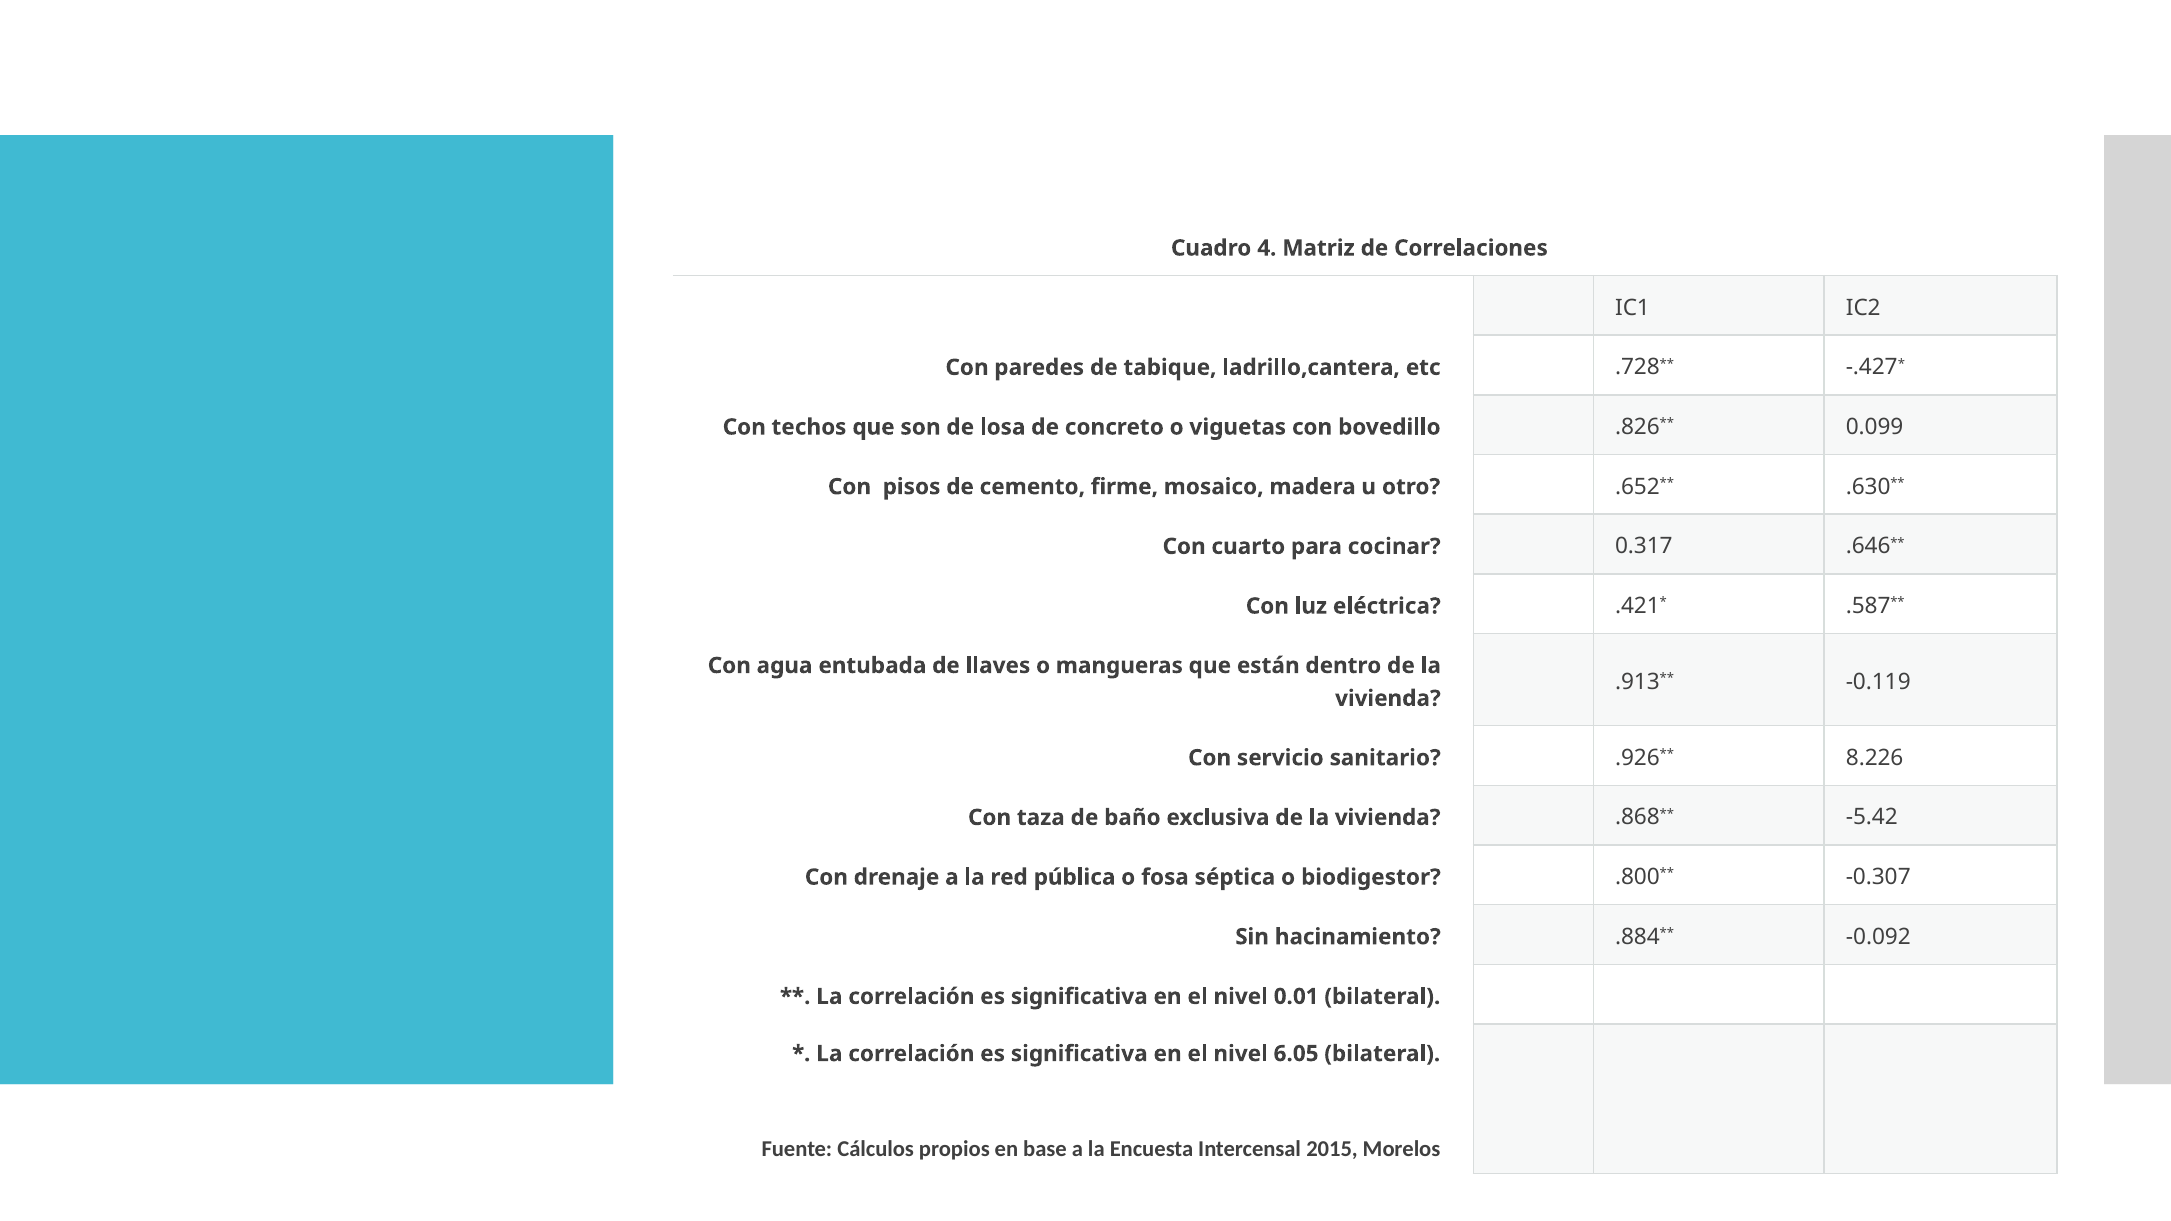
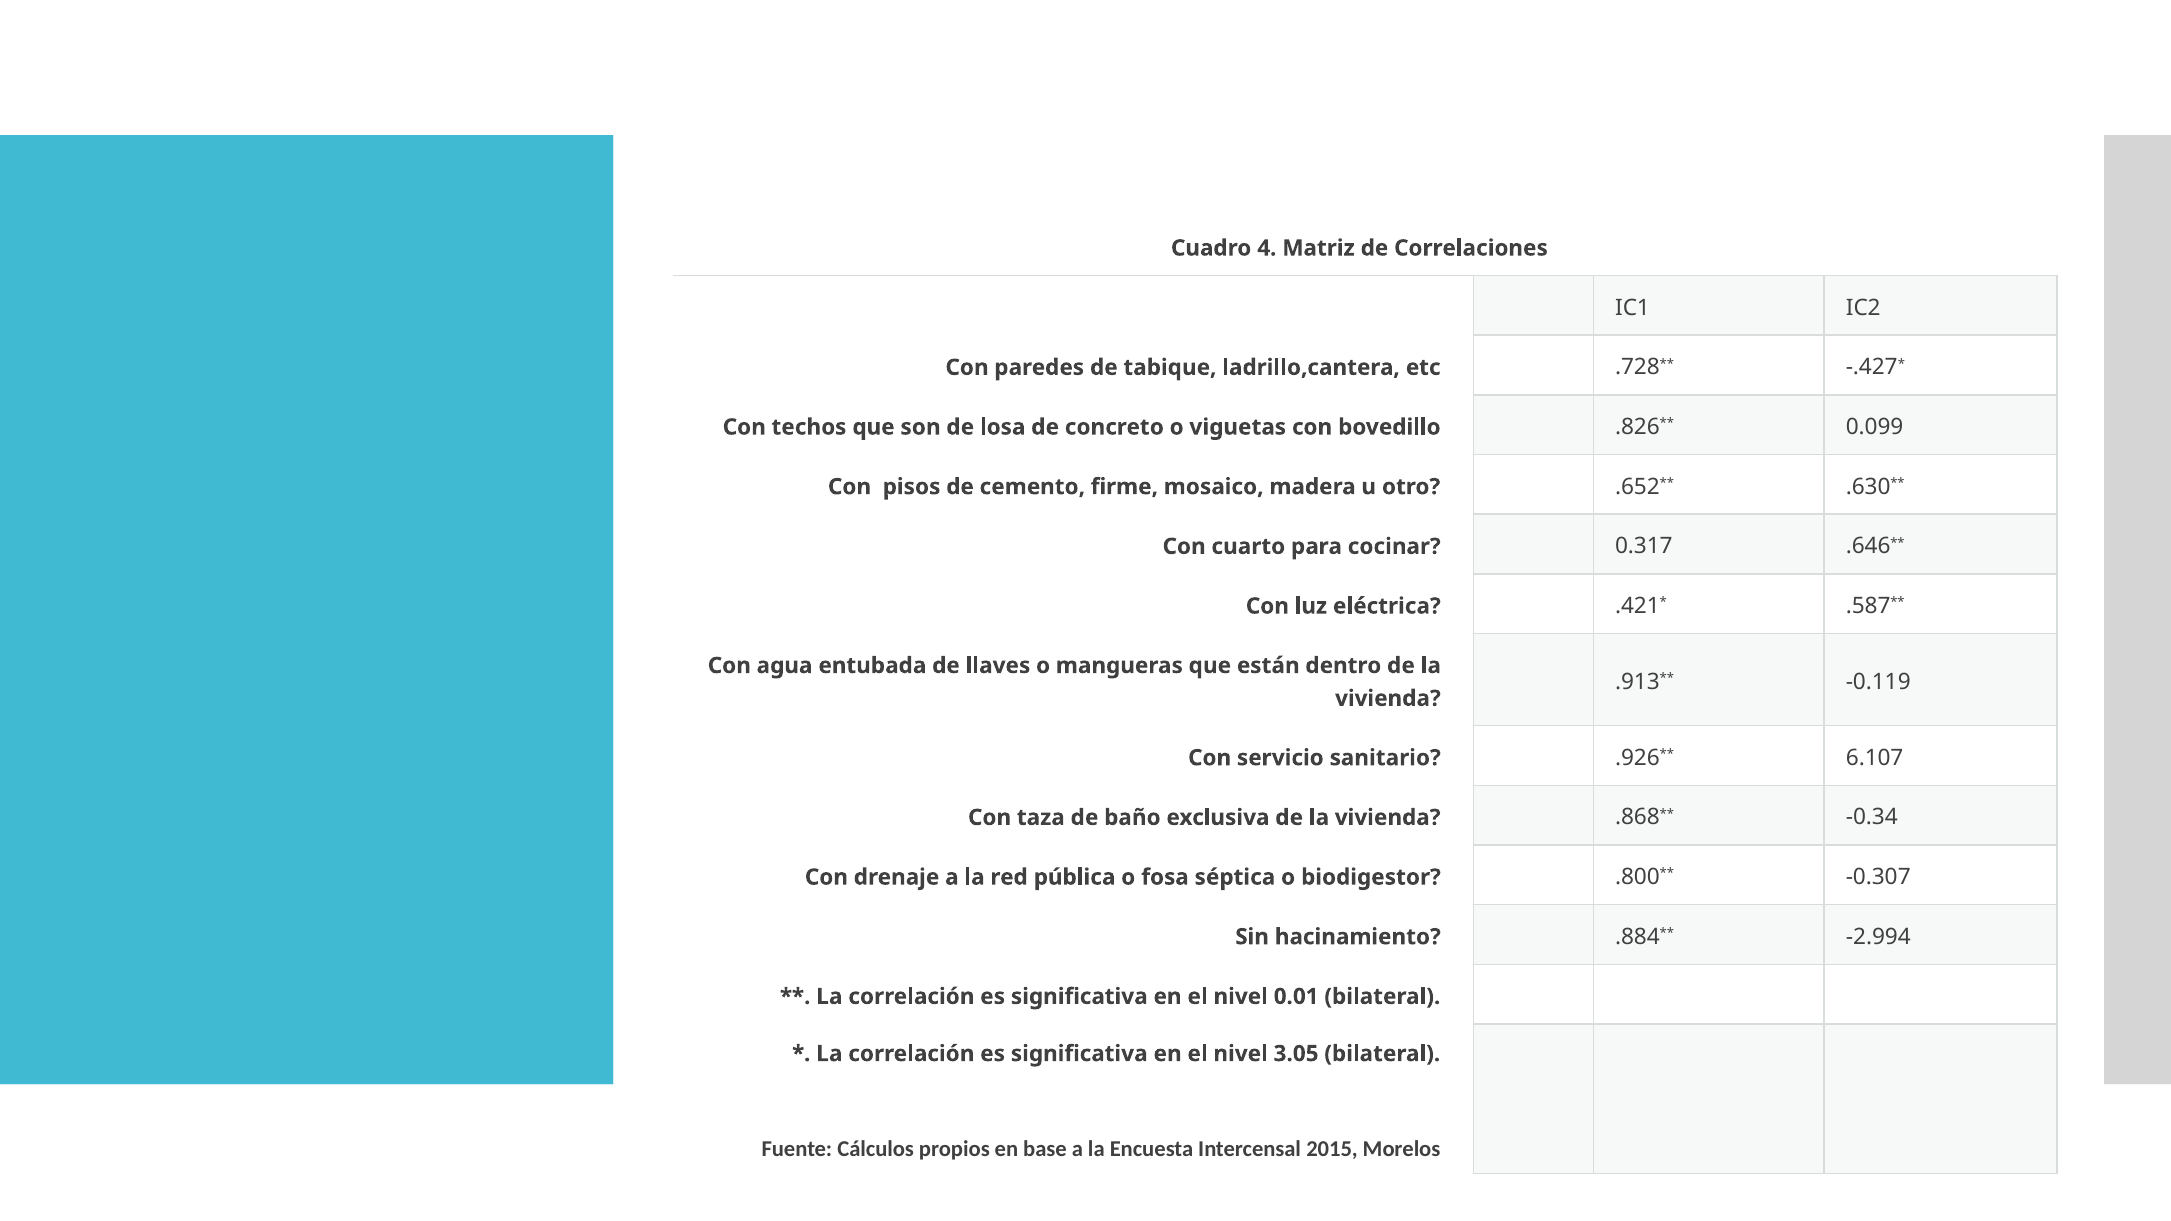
8.226: 8.226 -> 6.107
-5.42: -5.42 -> -0.34
-0.092: -0.092 -> -2.994
6.05: 6.05 -> 3.05
